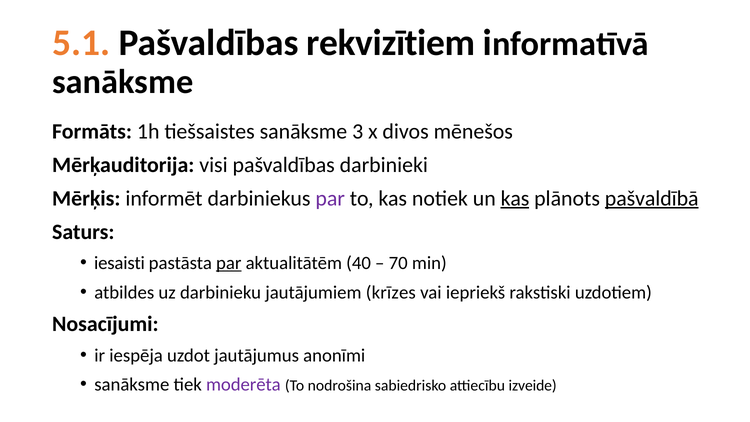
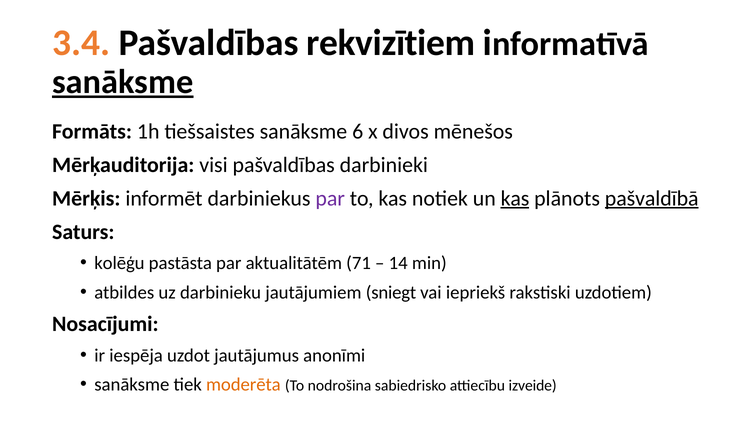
5.1: 5.1 -> 3.4
sanāksme at (123, 82) underline: none -> present
3: 3 -> 6
iesaisti: iesaisti -> kolēģu
par at (229, 263) underline: present -> none
40: 40 -> 71
70: 70 -> 14
krīzes: krīzes -> sniegt
moderēta colour: purple -> orange
